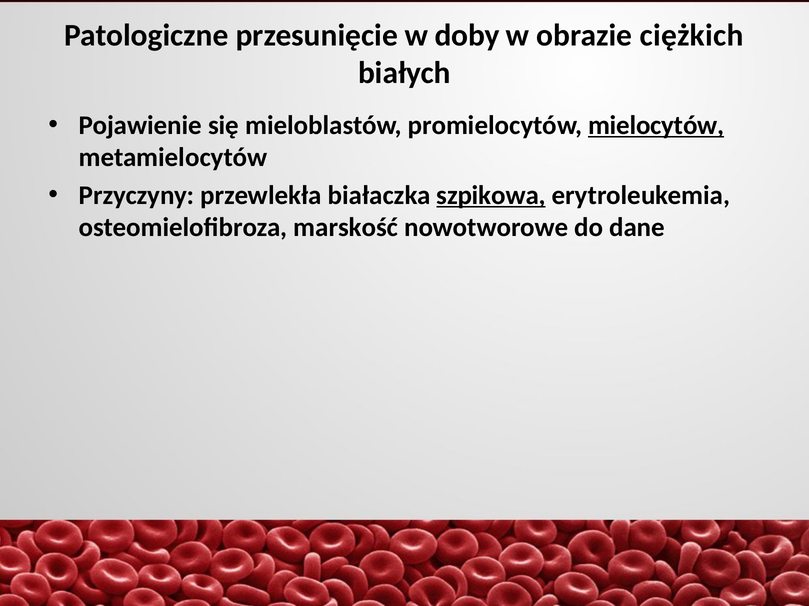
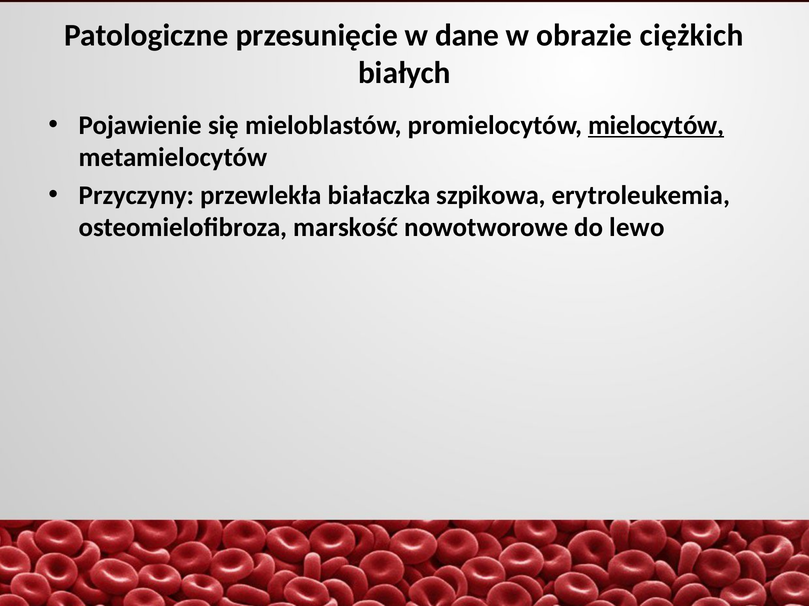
doby: doby -> dane
szpikowa underline: present -> none
dane: dane -> lewo
